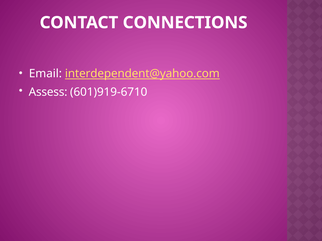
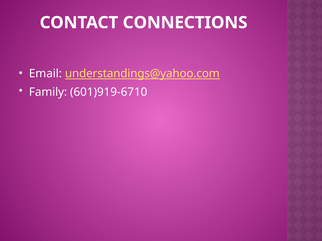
interdependent@yahoo.com: interdependent@yahoo.com -> understandings@yahoo.com
Assess: Assess -> Family
